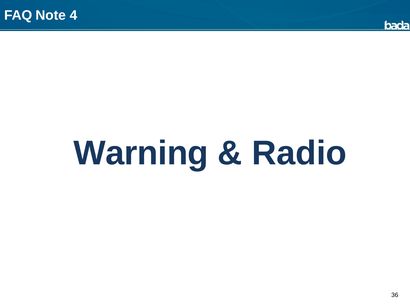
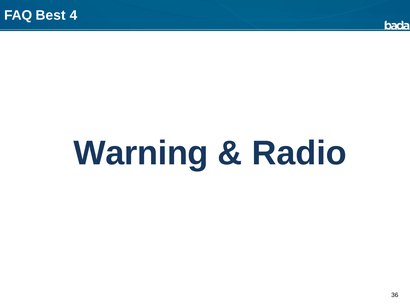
Note: Note -> Best
